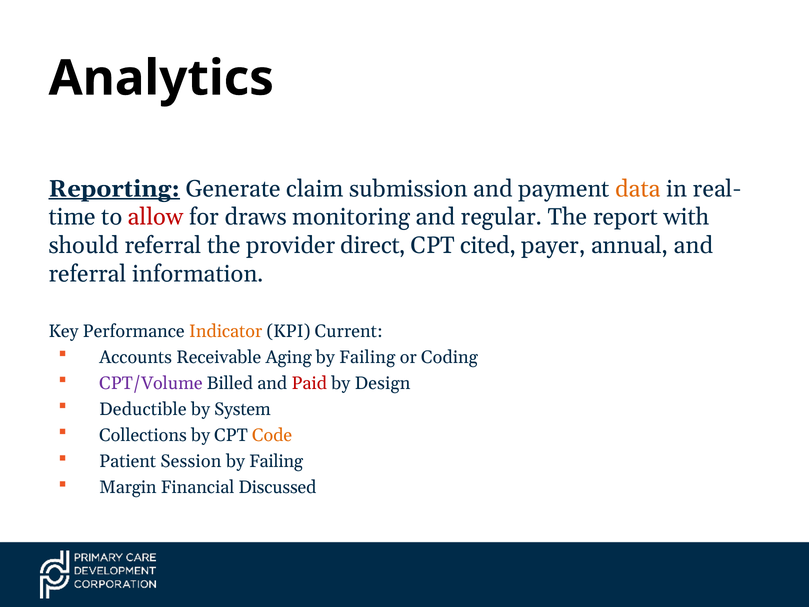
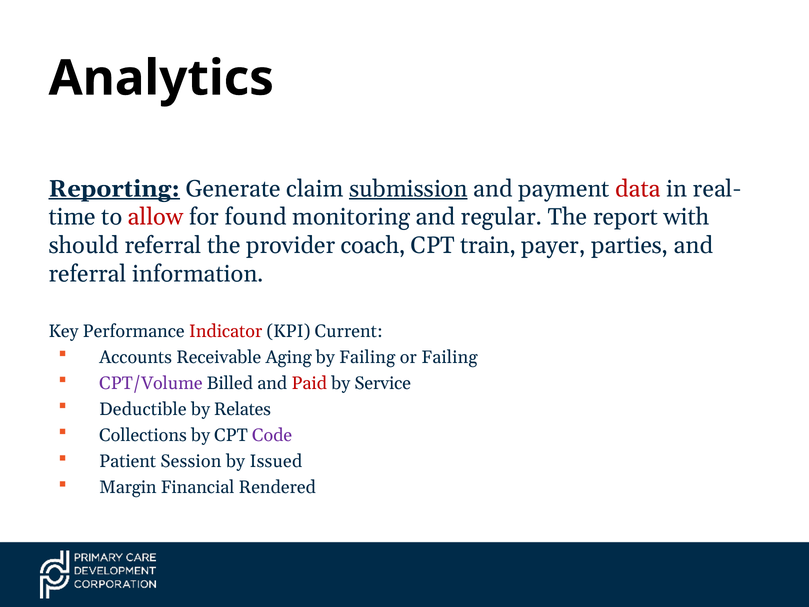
submission underline: none -> present
data colour: orange -> red
draws: draws -> found
direct: direct -> coach
cited: cited -> train
annual: annual -> parties
Indicator colour: orange -> red
or Coding: Coding -> Failing
Design: Design -> Service
System: System -> Relates
Code colour: orange -> purple
Failing at (276, 461): Failing -> Issued
Discussed: Discussed -> Rendered
